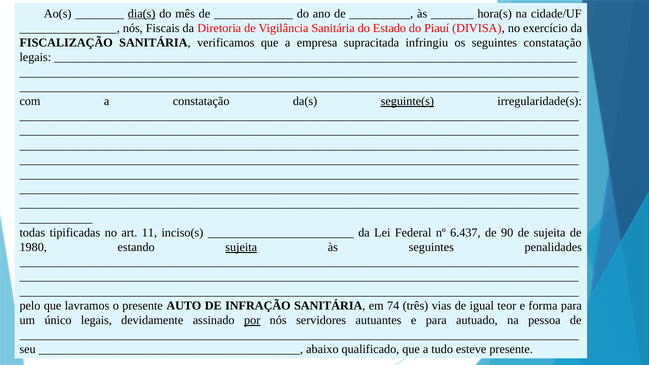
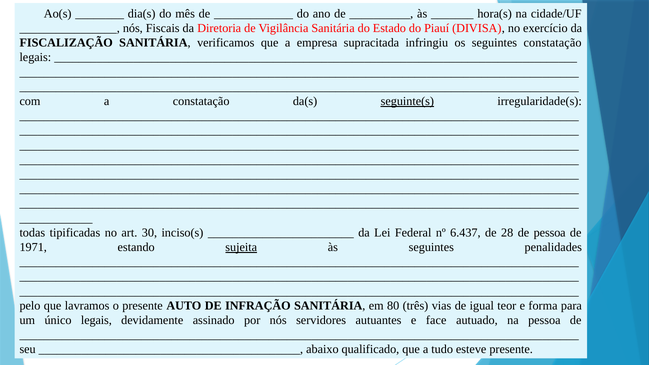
dia(s underline: present -> none
11: 11 -> 30
90: 90 -> 28
de sujeita: sujeita -> pessoa
1980: 1980 -> 1971
74: 74 -> 80
por underline: present -> none
e para: para -> face
